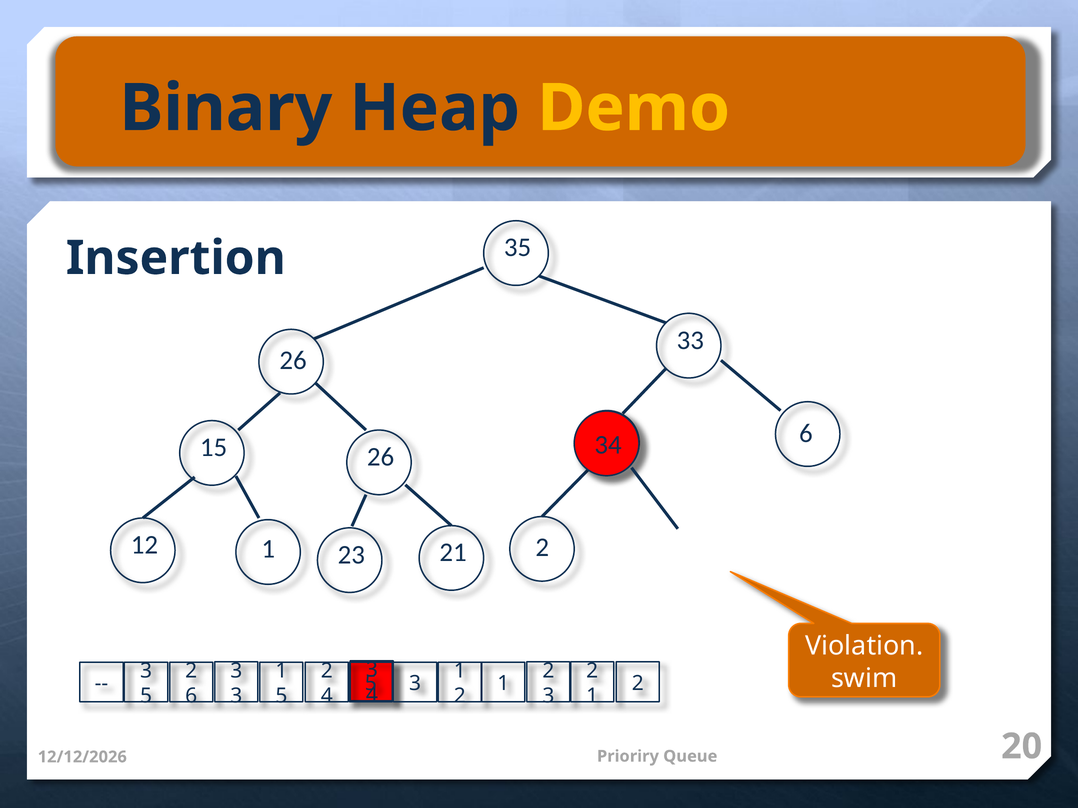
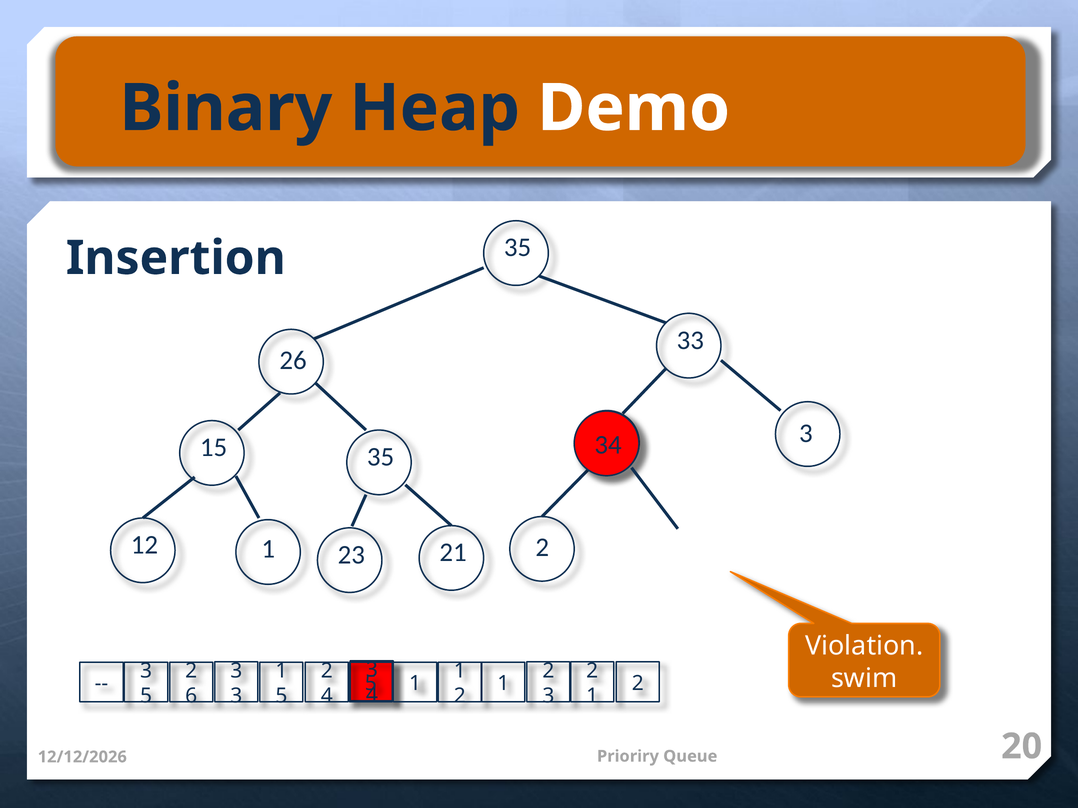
Demo colour: yellow -> white
6 at (806, 434): 6 -> 3
15 26: 26 -> 35
3 at (415, 684): 3 -> 1
